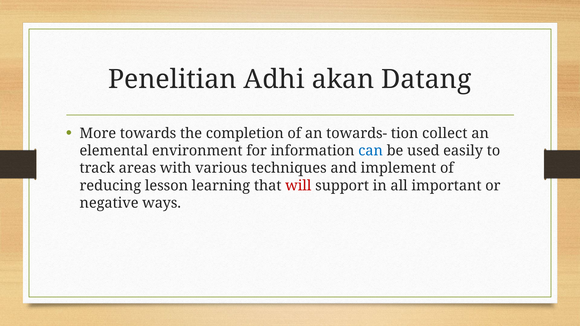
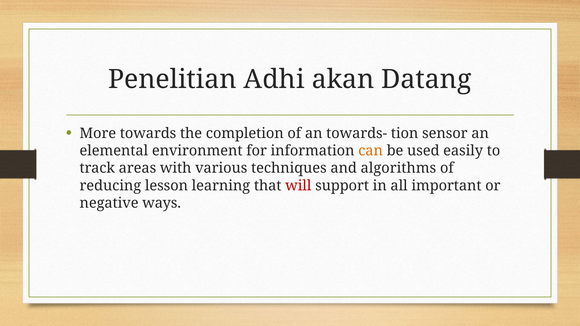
collect: collect -> sensor
can colour: blue -> orange
implement: implement -> algorithms
